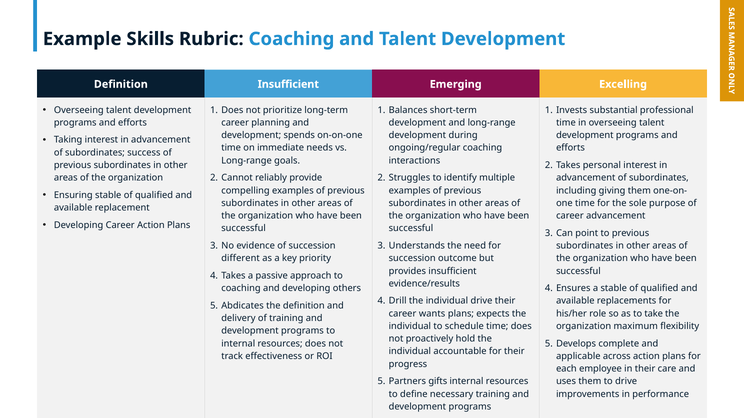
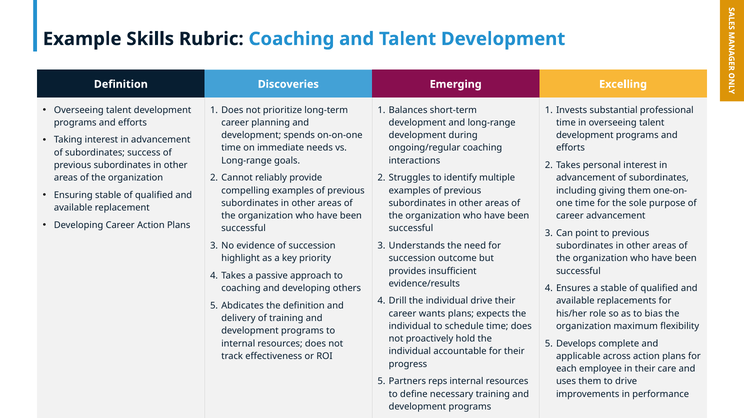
Definition Insufficient: Insufficient -> Discoveries
different: different -> highlight
take: take -> bias
gifts: gifts -> reps
